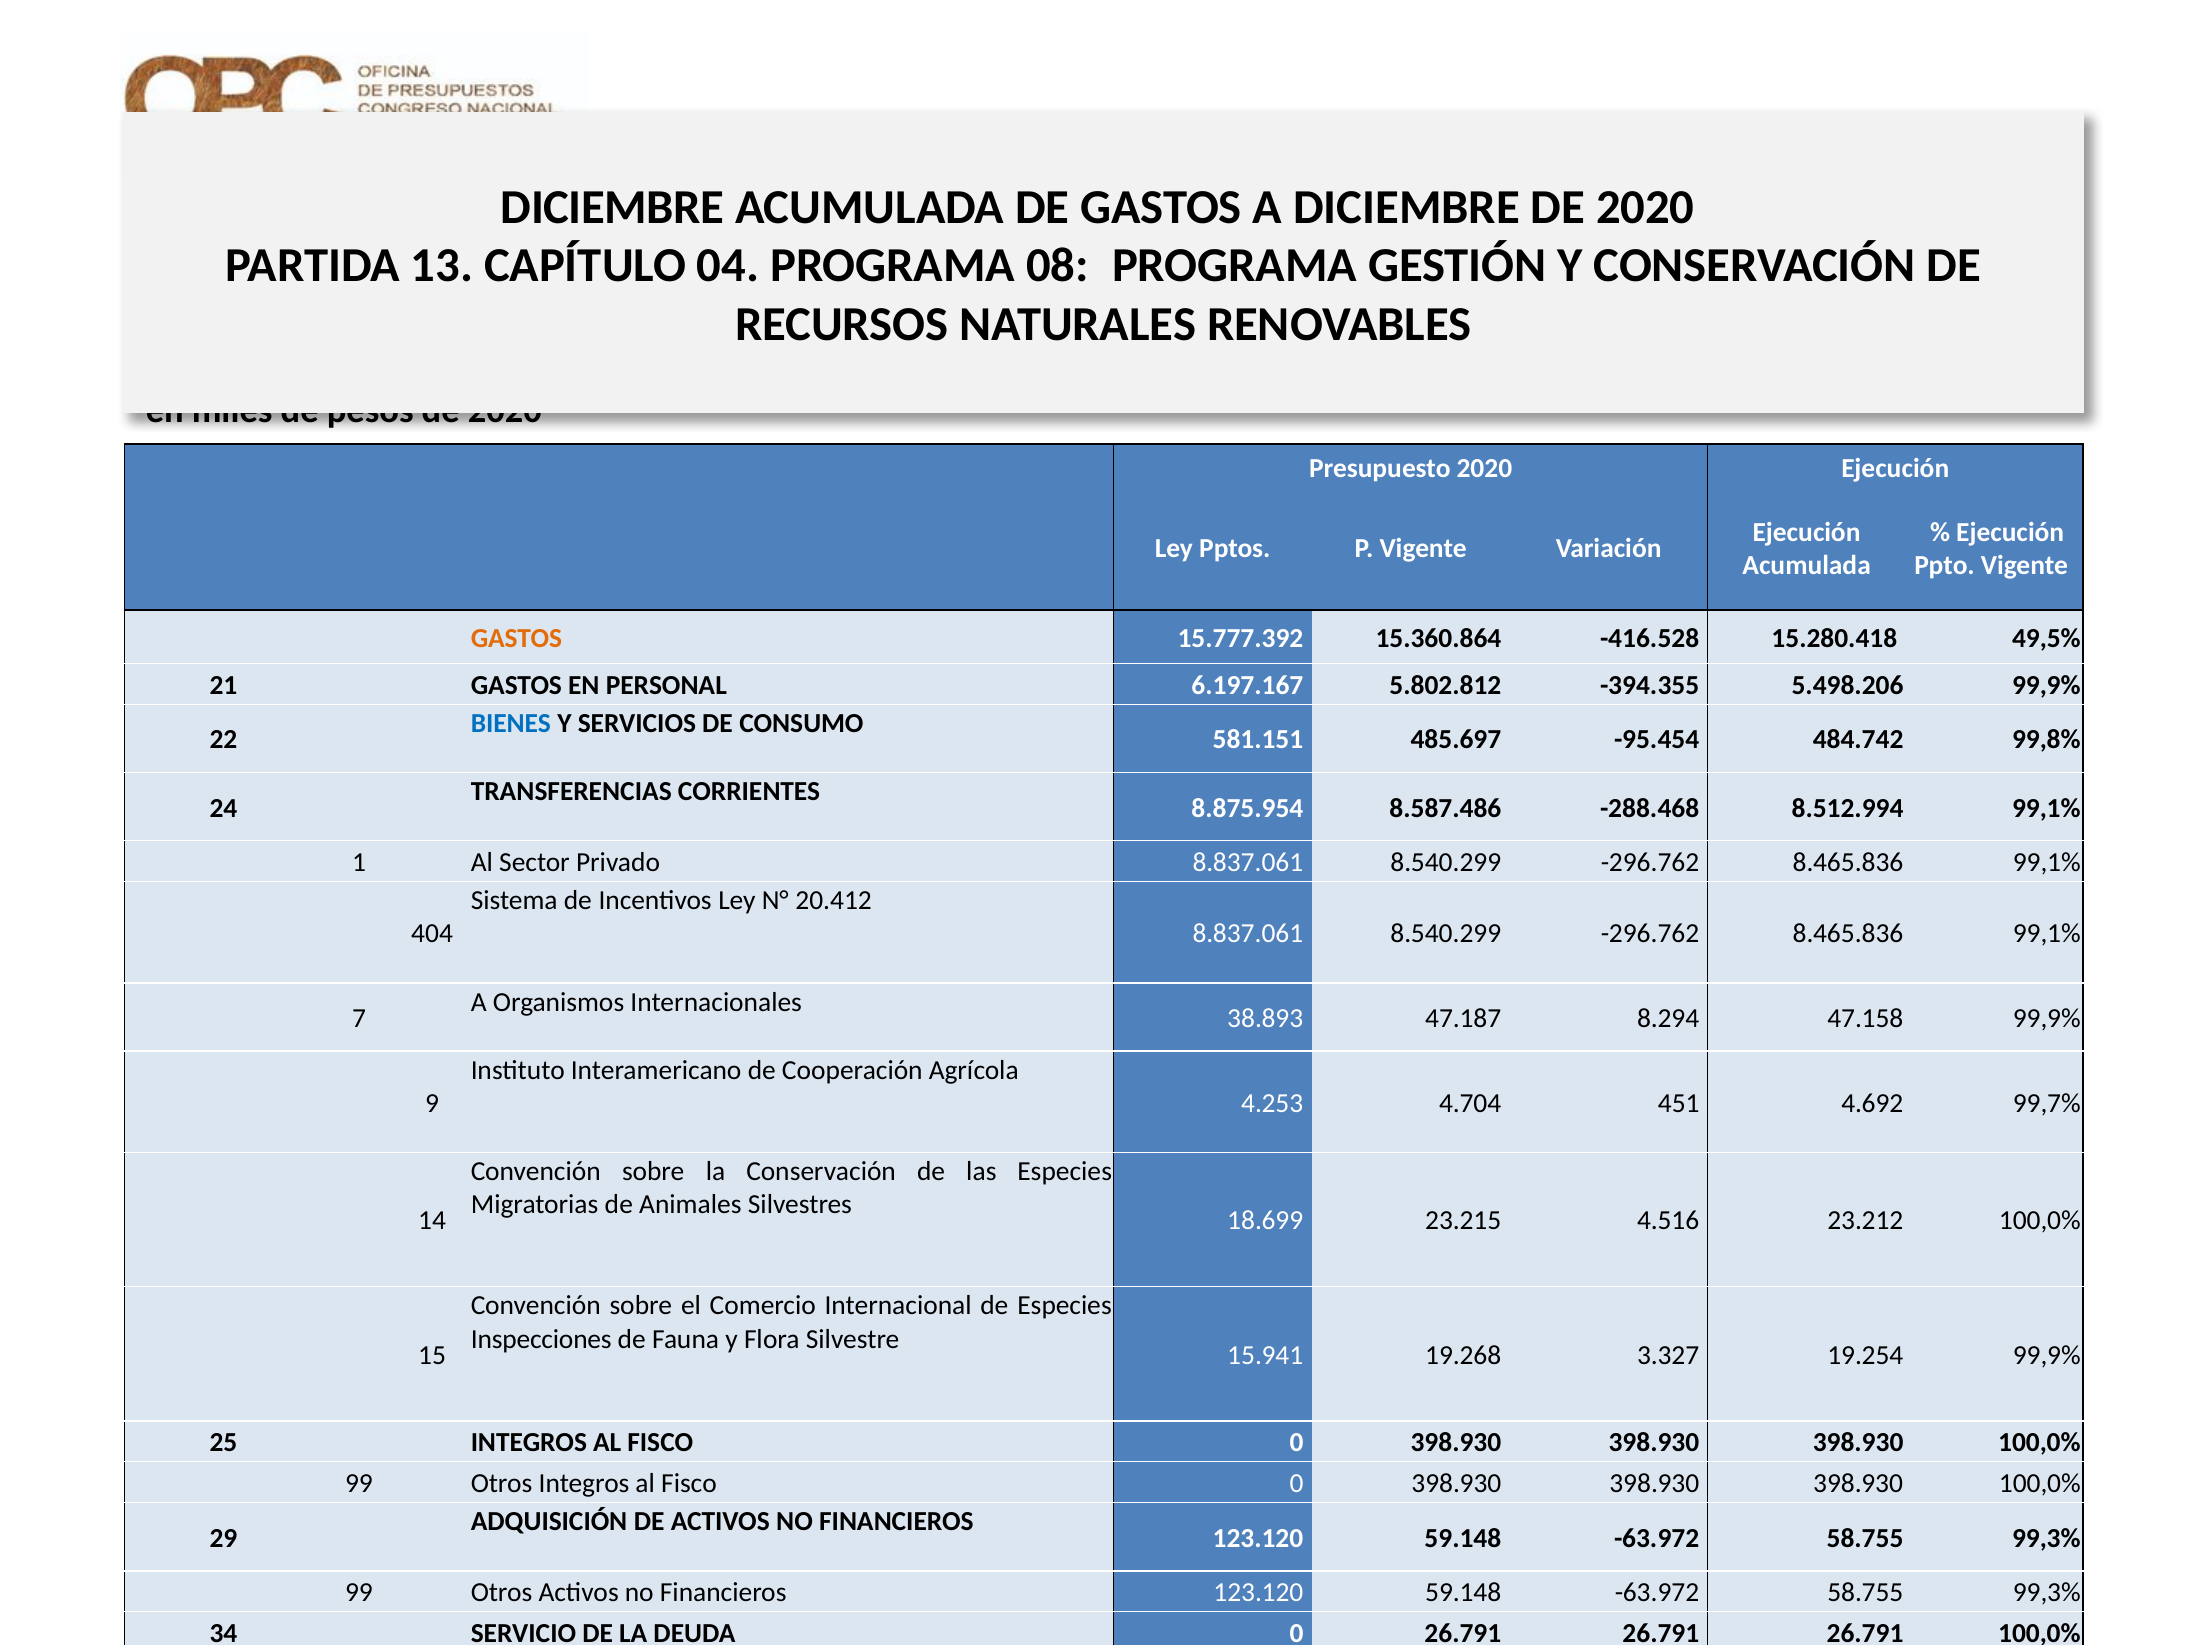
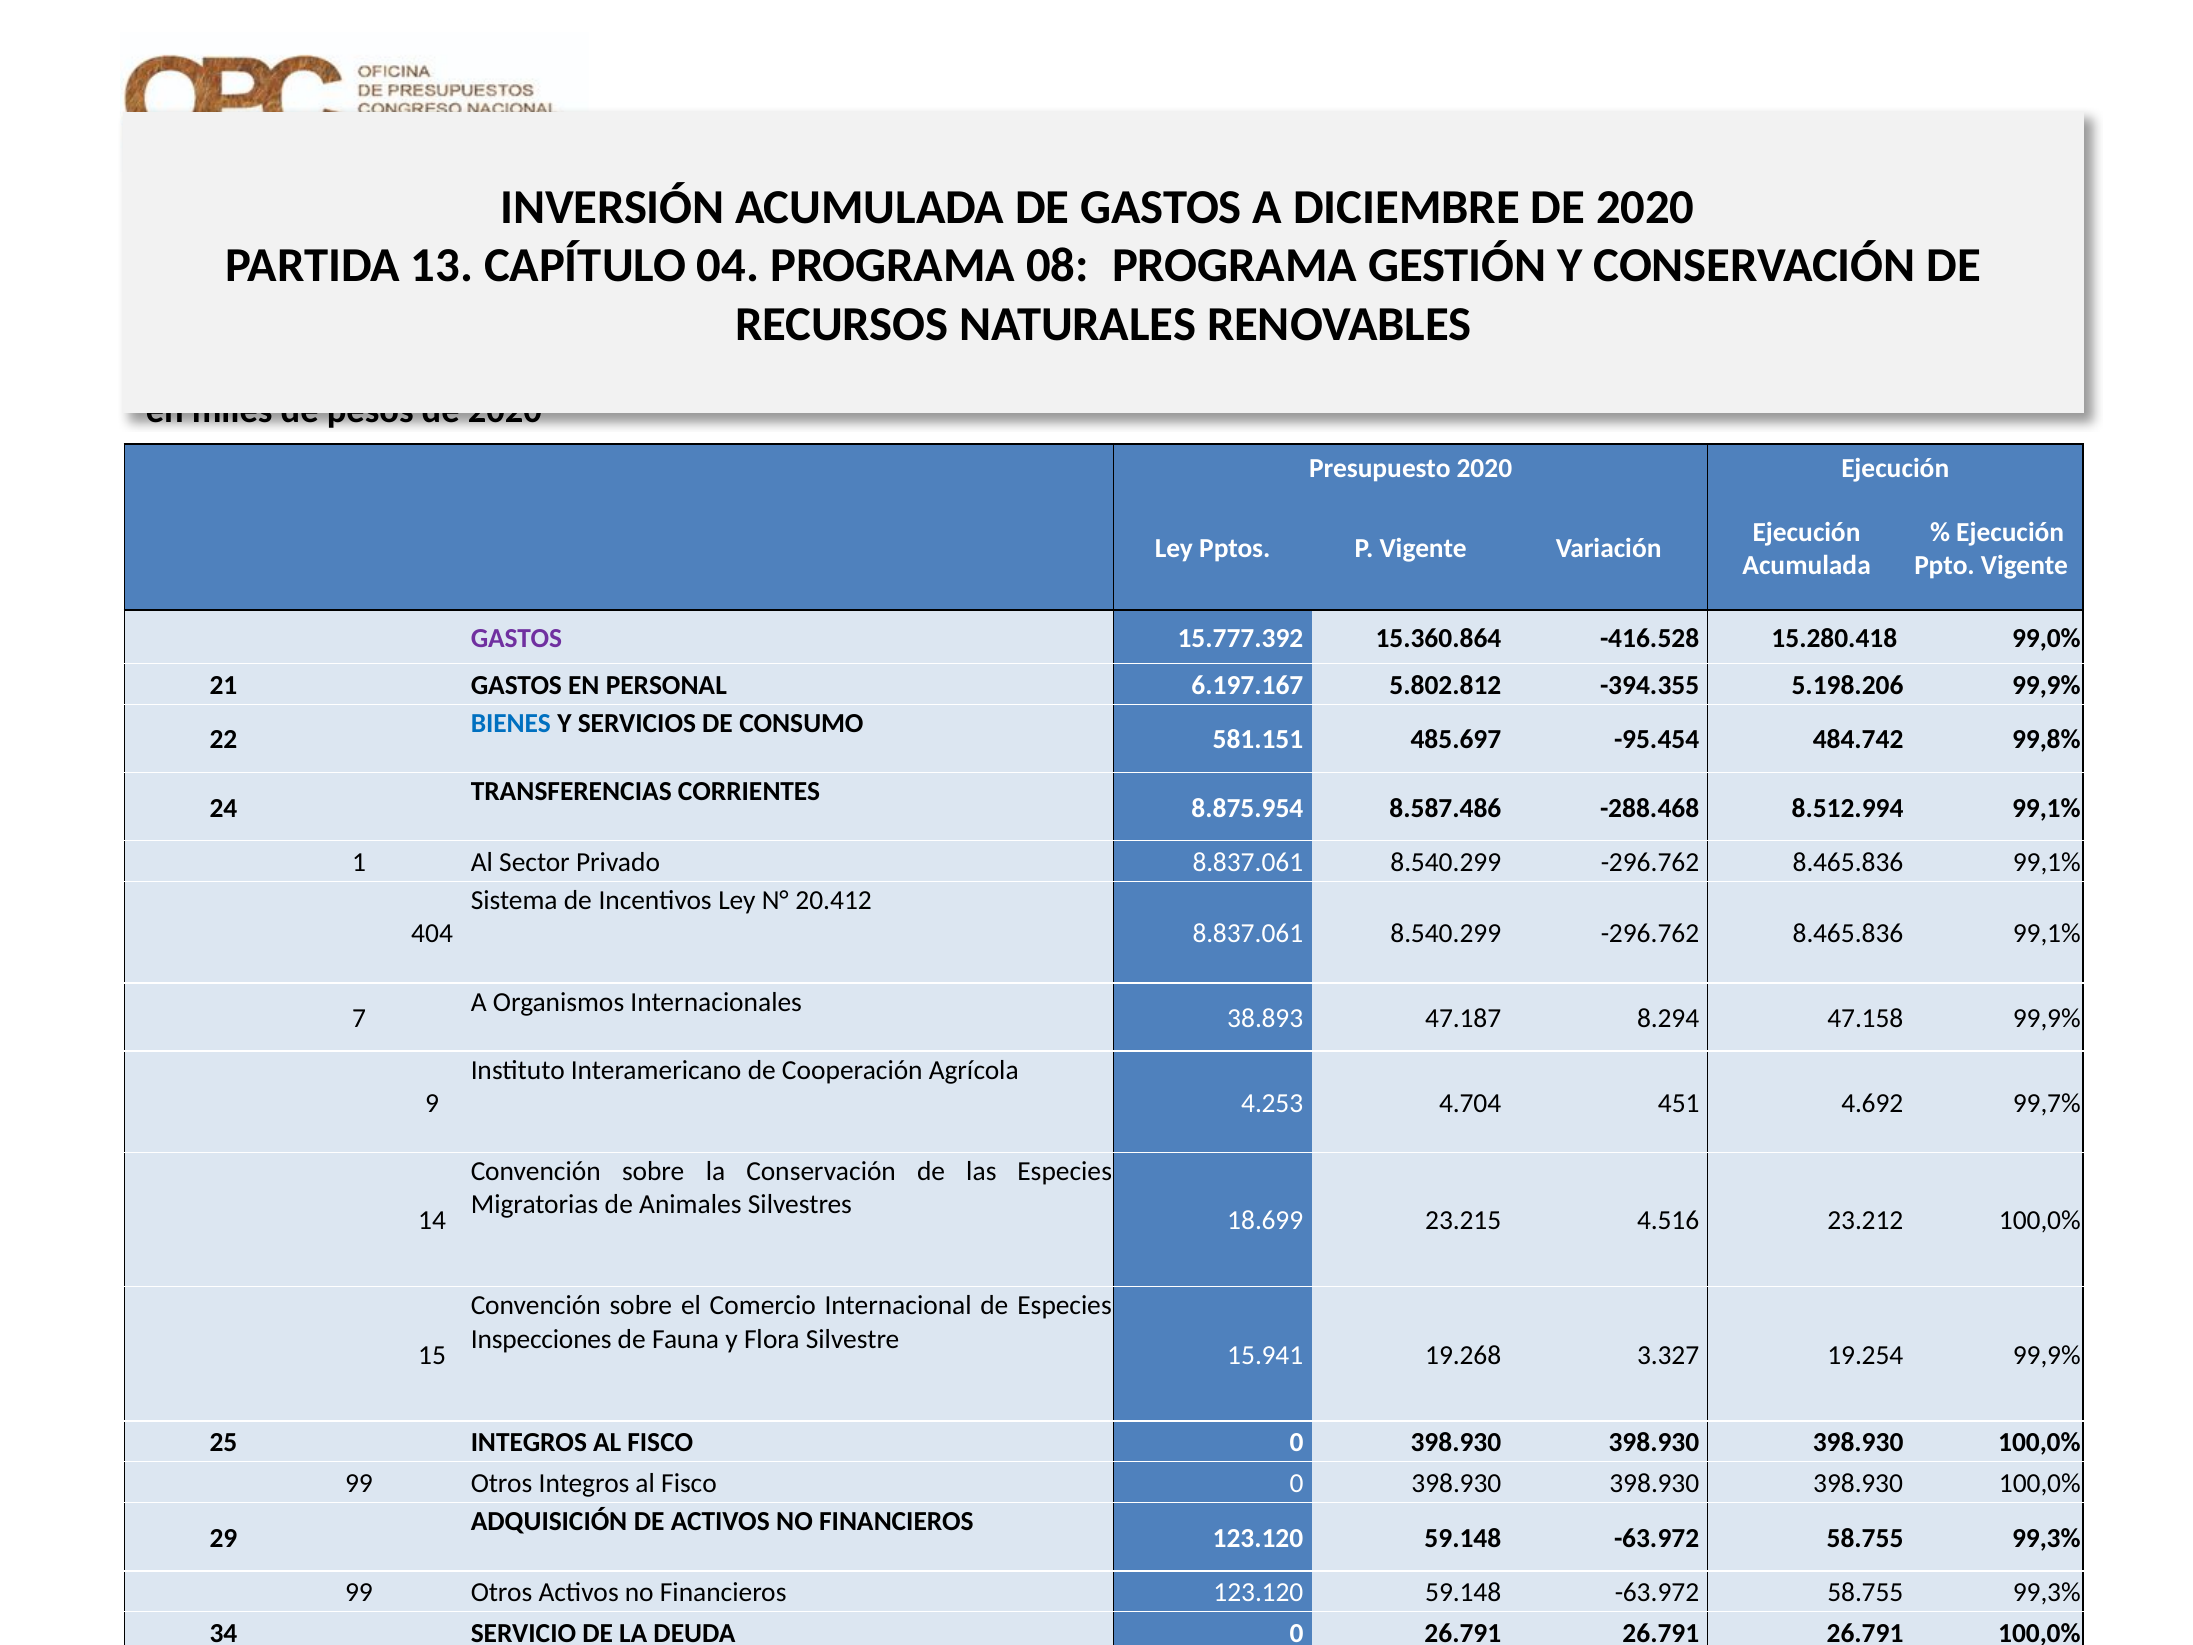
DICIEMBRE at (613, 207): DICIEMBRE -> INVERSIÓN
GASTOS at (516, 638) colour: orange -> purple
49,5%: 49,5% -> 99,0%
5.498.206: 5.498.206 -> 5.198.206
